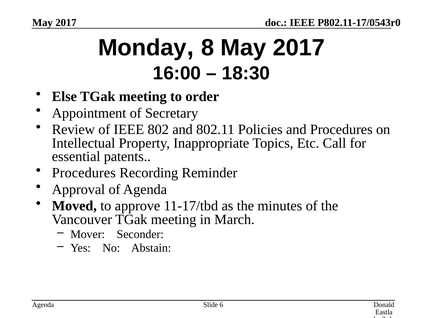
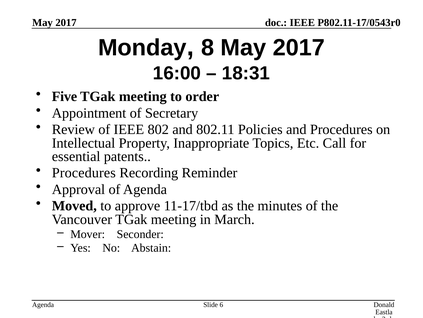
18:30: 18:30 -> 18:31
Else: Else -> Five
